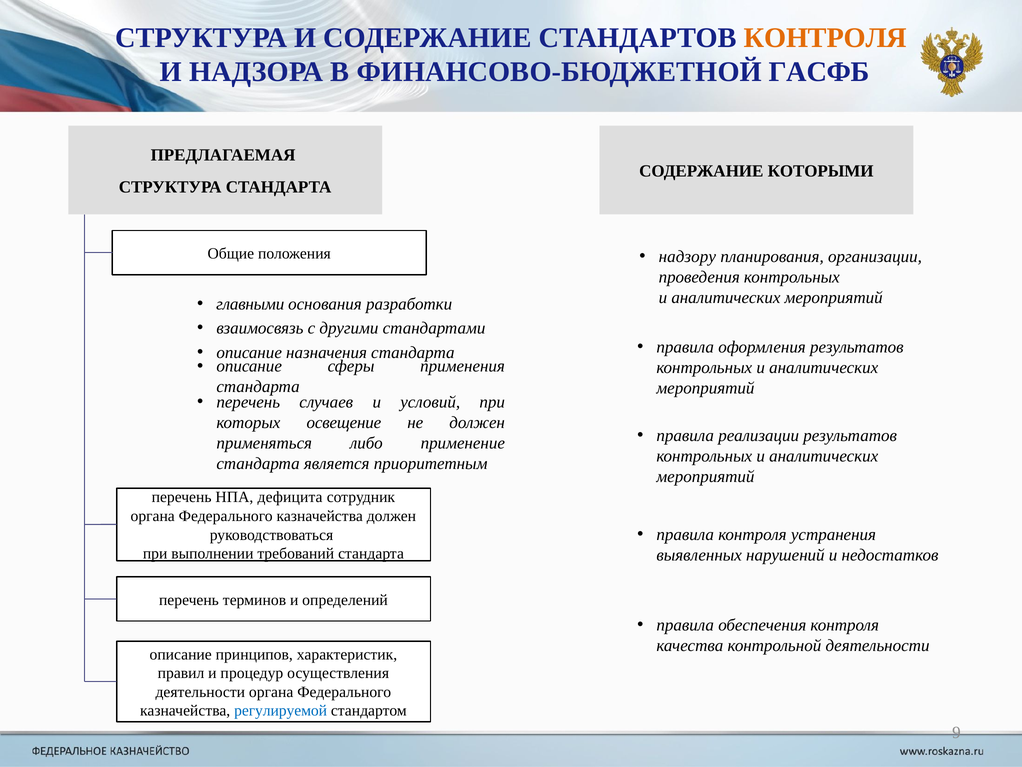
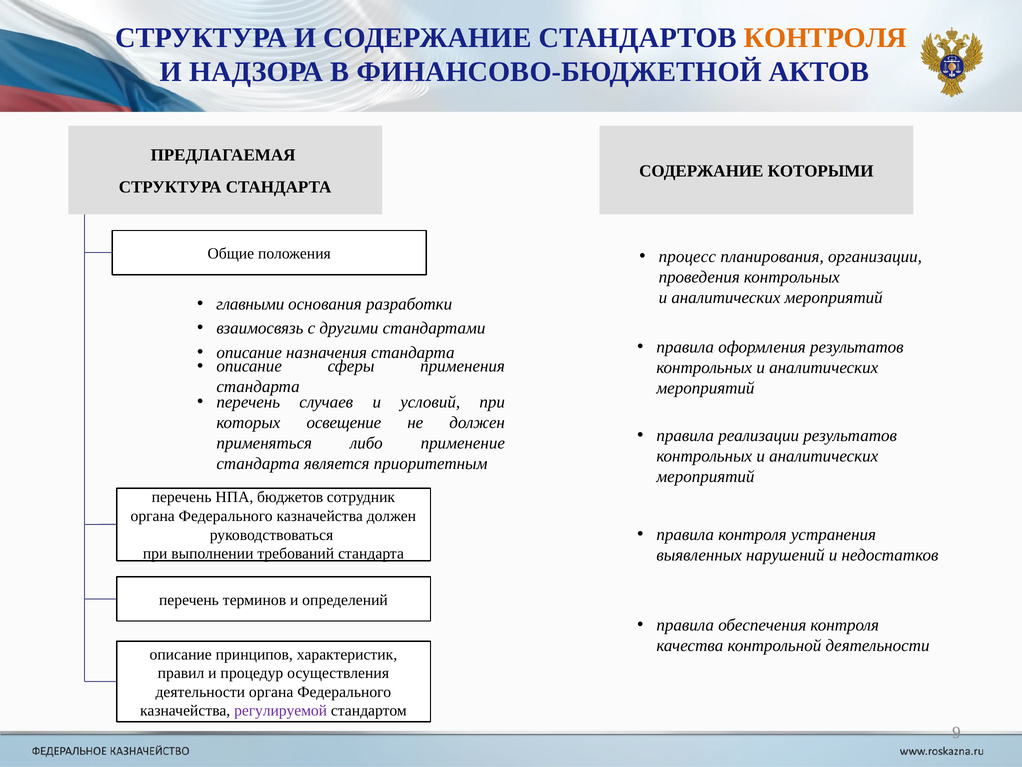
ГАСФБ: ГАСФБ -> АКТОВ
надзору: надзору -> процесс
дефицита: дефицита -> бюджетов
регулируемой colour: blue -> purple
